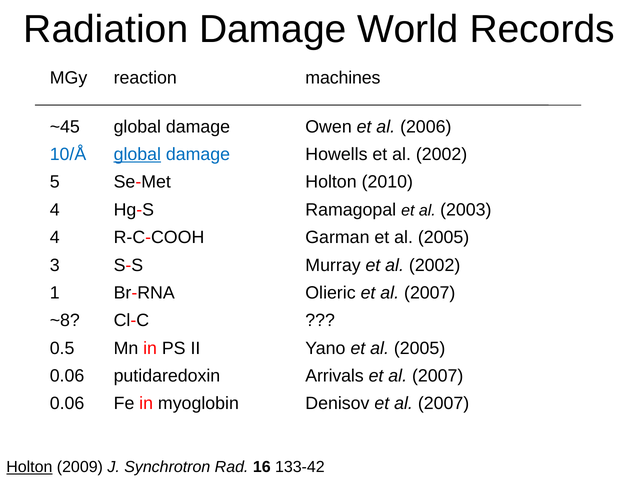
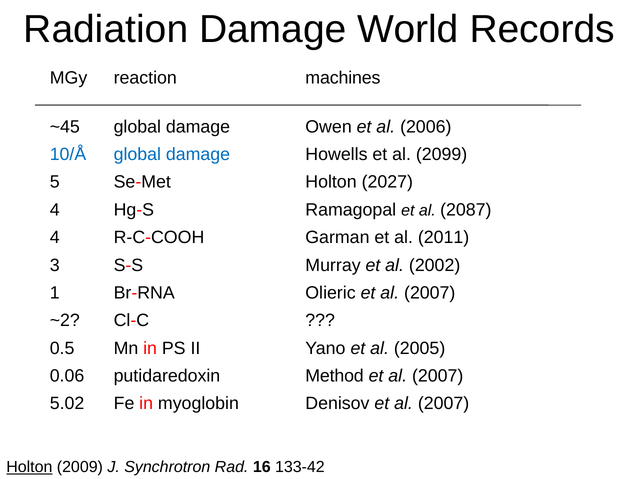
global at (137, 154) underline: present -> none
Howells et al 2002: 2002 -> 2099
2010: 2010 -> 2027
2003: 2003 -> 2087
Garman et al 2005: 2005 -> 2011
~8: ~8 -> ~2
Arrivals: Arrivals -> Method
0.06 at (67, 404): 0.06 -> 5.02
